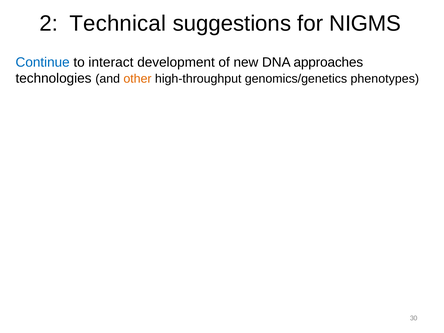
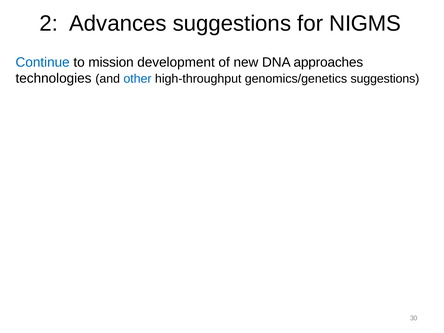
Technical: Technical -> Advances
interact: interact -> mission
other colour: orange -> blue
genomics/genetics phenotypes: phenotypes -> suggestions
